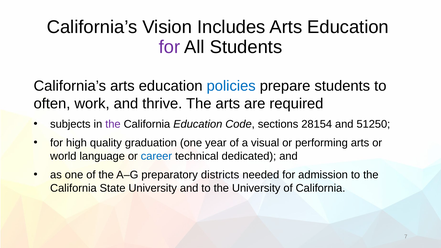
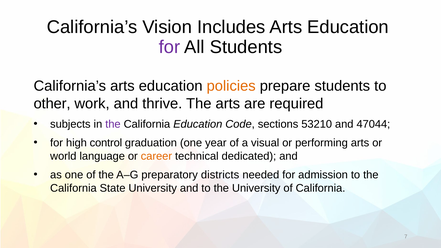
policies colour: blue -> orange
often: often -> other
28154: 28154 -> 53210
51250: 51250 -> 47044
quality: quality -> control
career colour: blue -> orange
